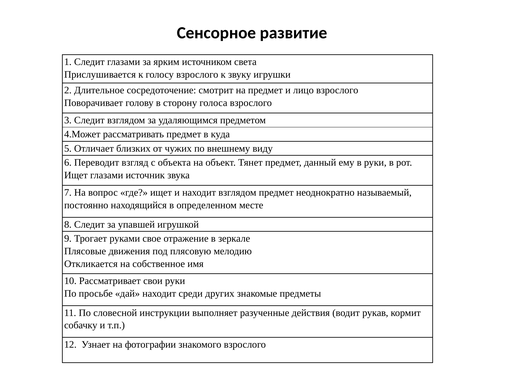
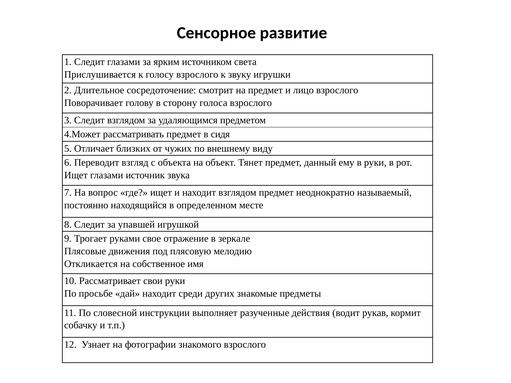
куда: куда -> сидя
